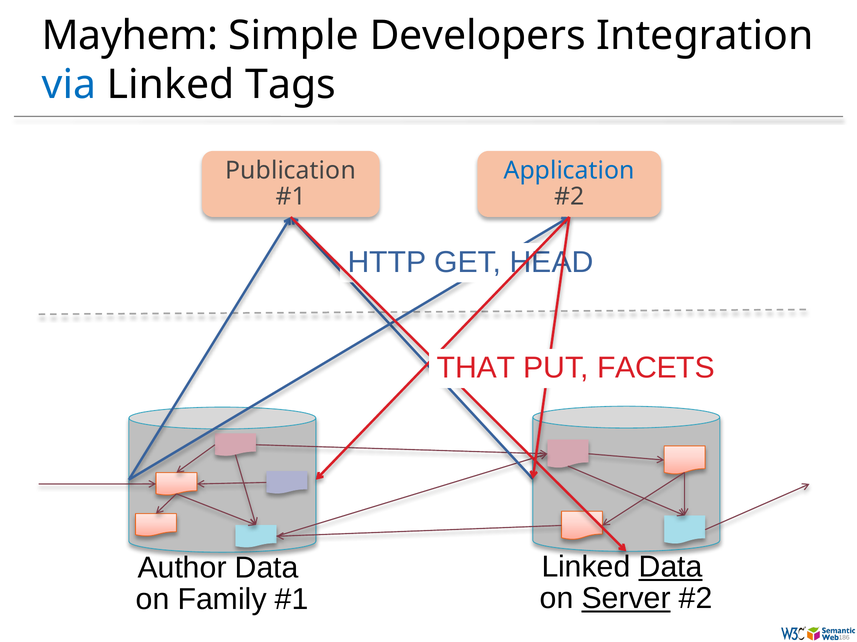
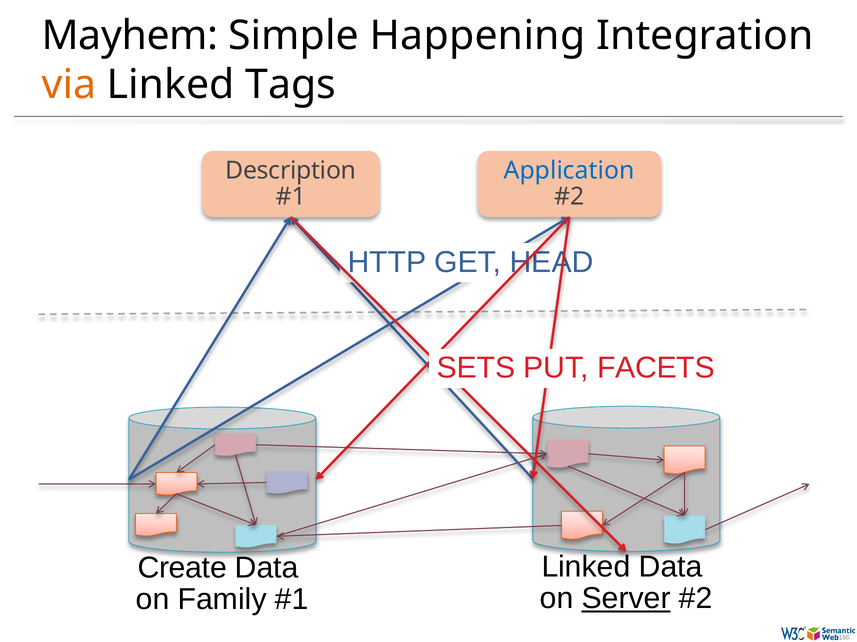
Developers: Developers -> Happening
via colour: blue -> orange
Publication: Publication -> Description
THAT: THAT -> SETS
Data at (671, 568) underline: present -> none
Author: Author -> Create
